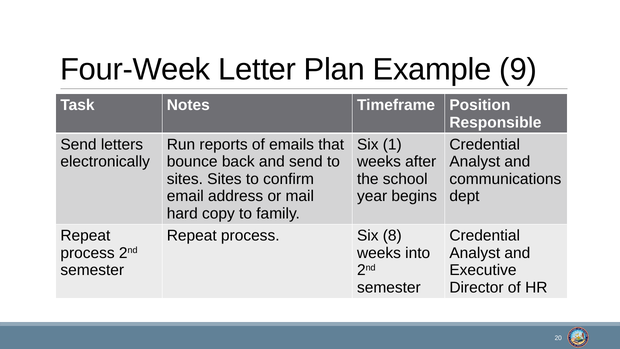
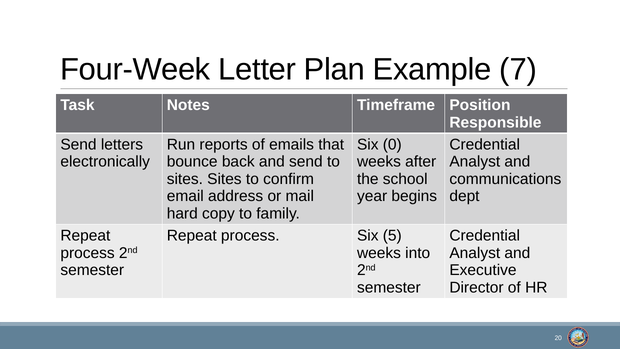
9: 9 -> 7
1: 1 -> 0
8: 8 -> 5
